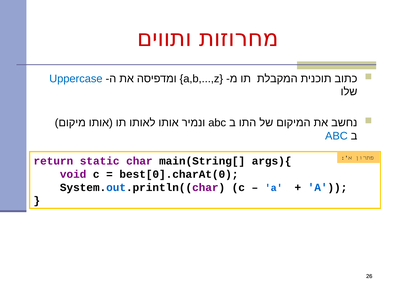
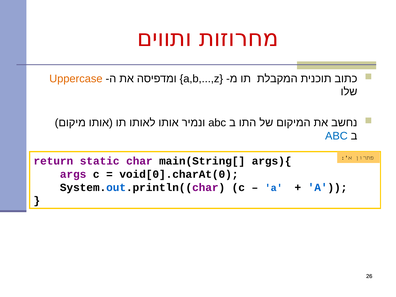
Uppercase colour: blue -> orange
void: void -> args
best[0].charAt(0: best[0].charAt(0 -> void[0].charAt(0
